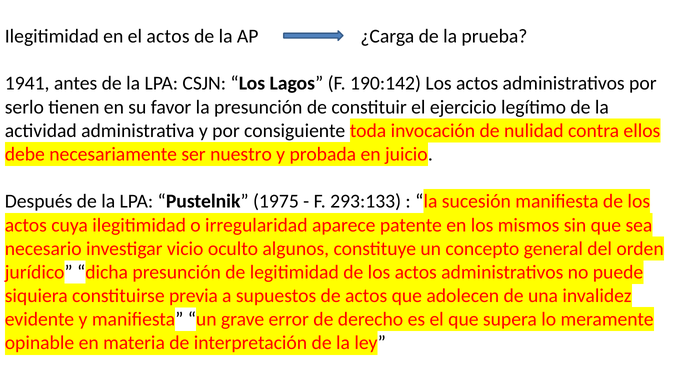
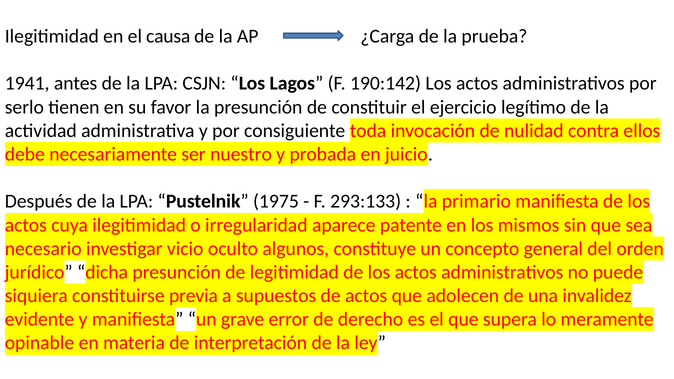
el actos: actos -> causa
sucesión: sucesión -> primario
